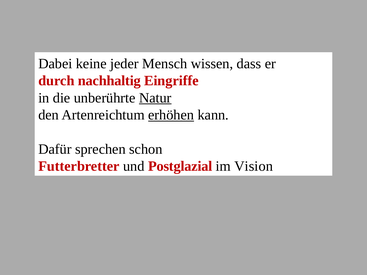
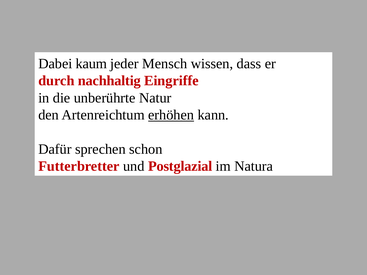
keine: keine -> kaum
Natur underline: present -> none
Vision: Vision -> Natura
